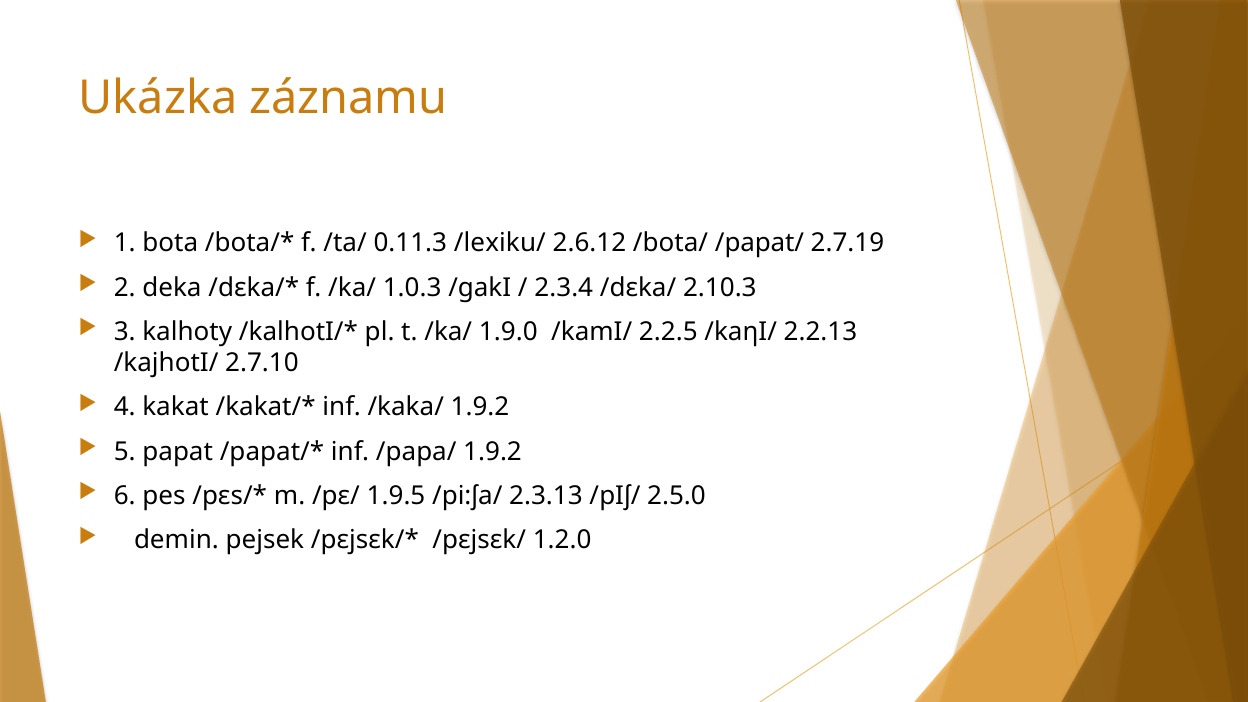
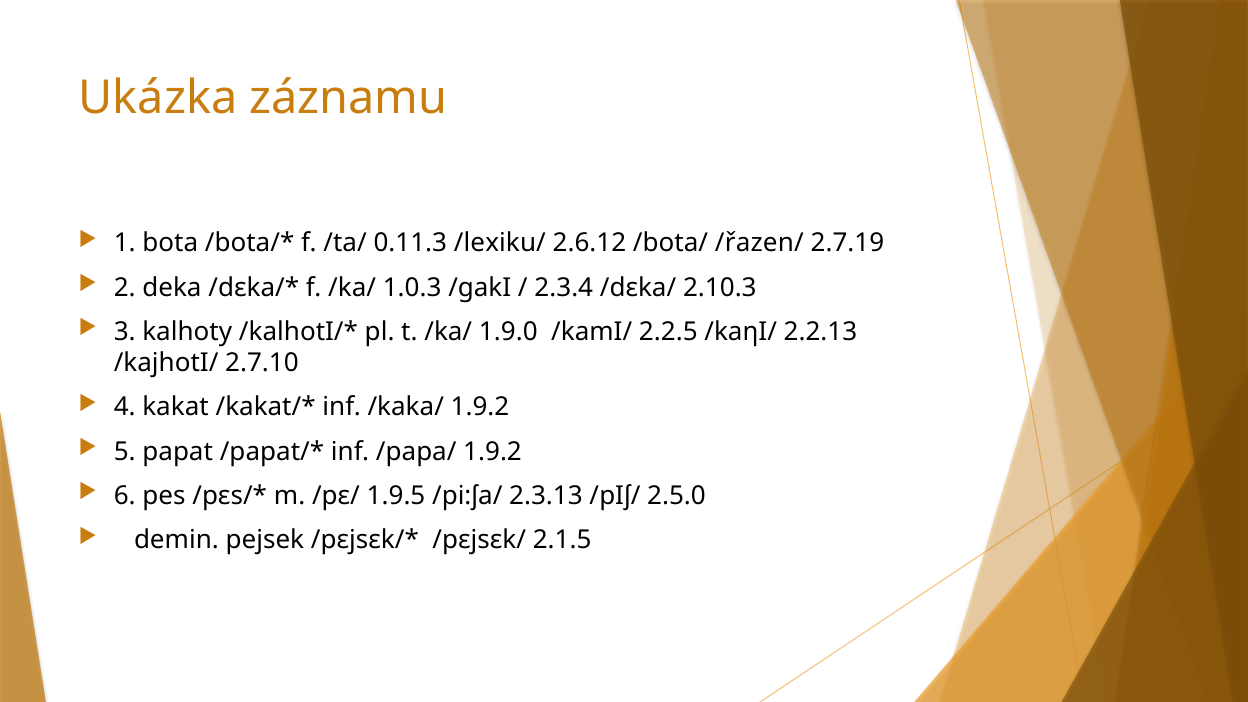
/papat/: /papat/ -> /řazen/
1.2.0: 1.2.0 -> 2.1.5
